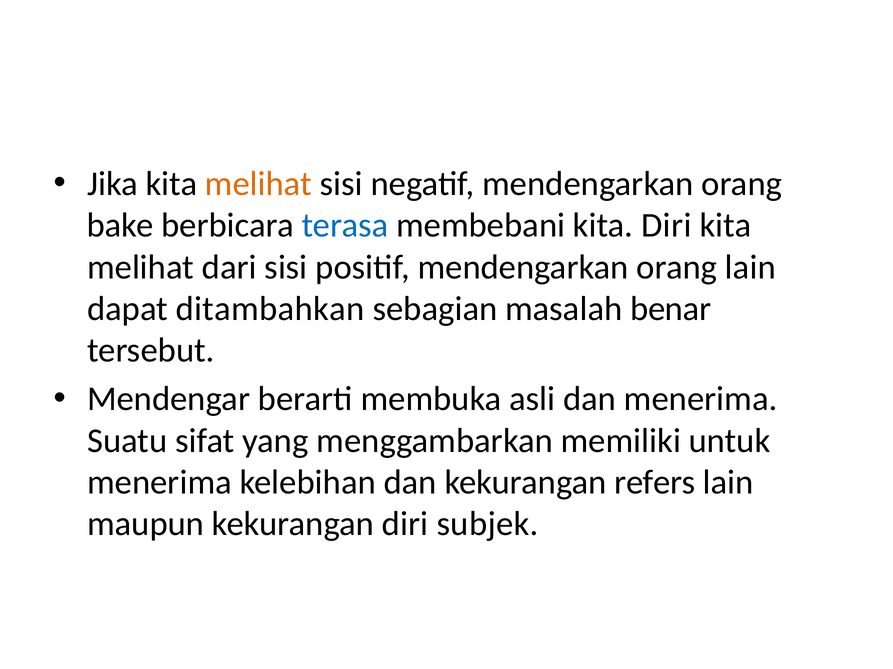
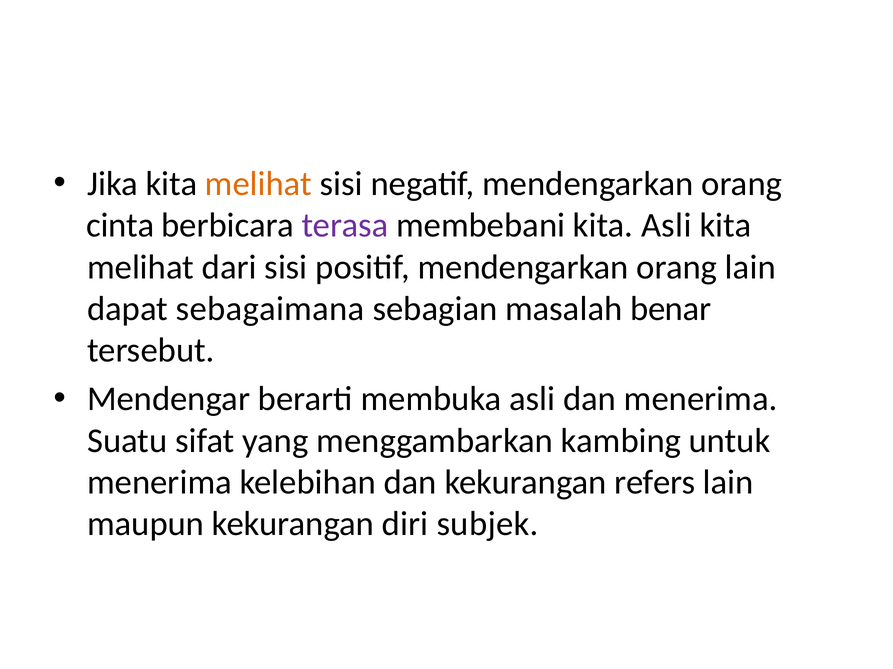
bake: bake -> cinta
terasa colour: blue -> purple
kita Diri: Diri -> Asli
ditambahkan: ditambahkan -> sebagaimana
memiliki: memiliki -> kambing
